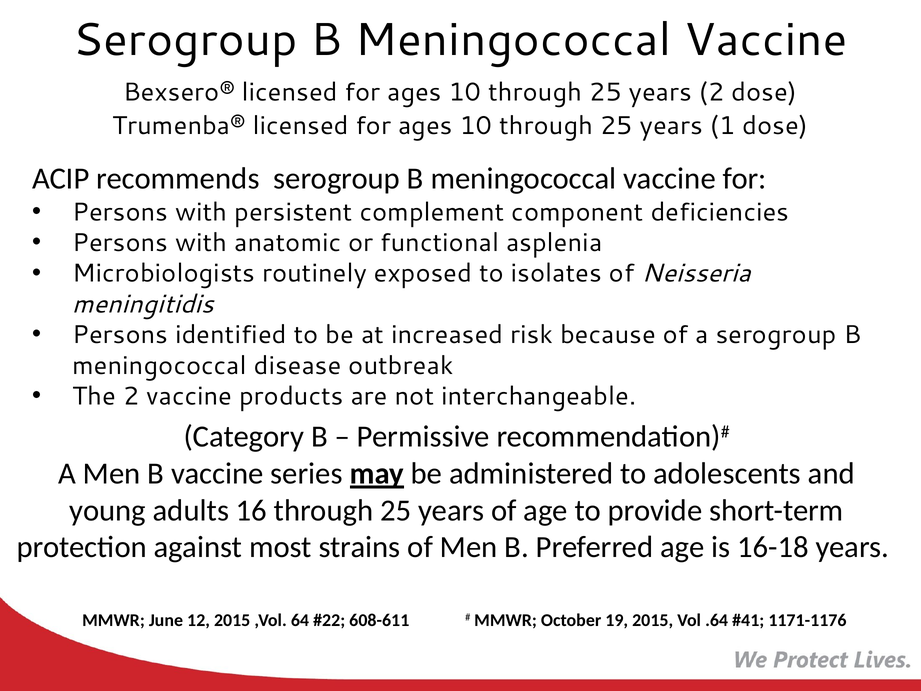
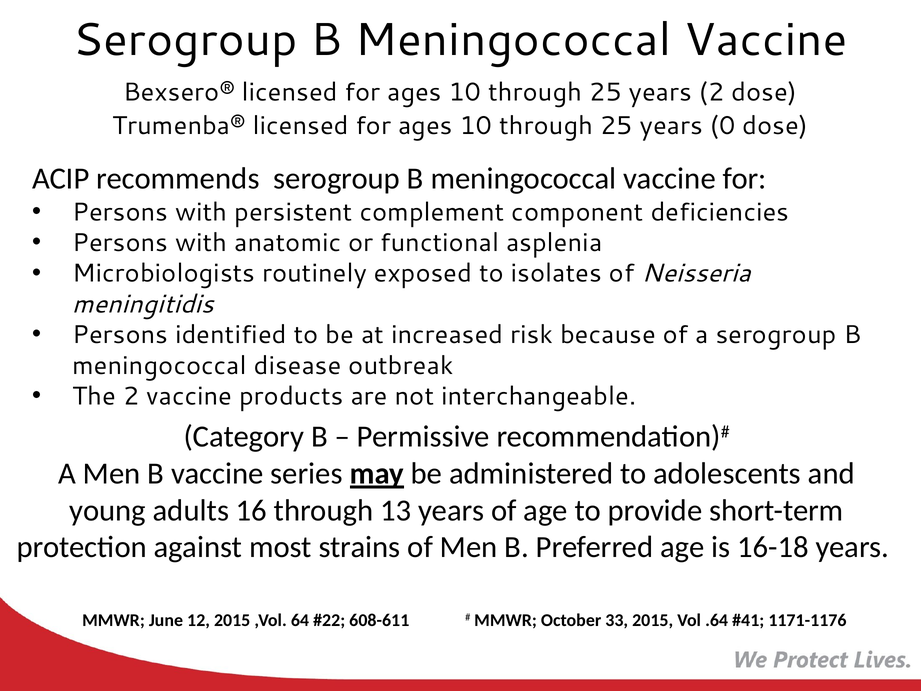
1: 1 -> 0
16 through 25: 25 -> 13
19: 19 -> 33
